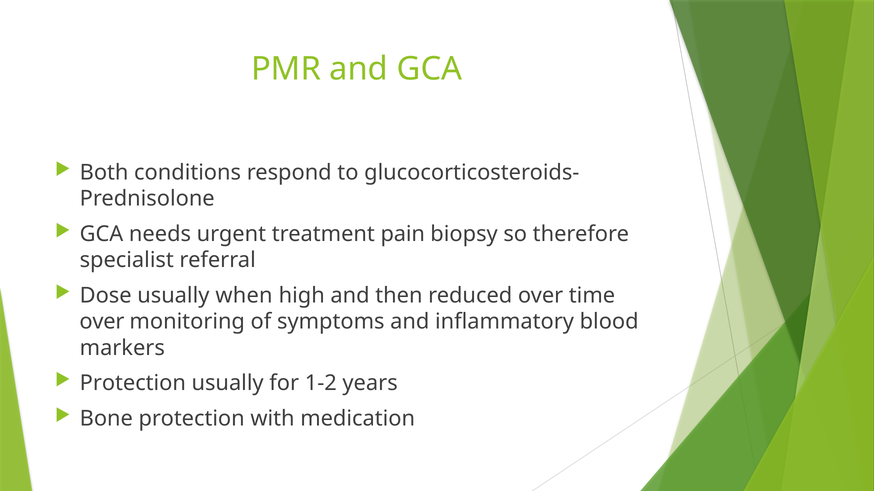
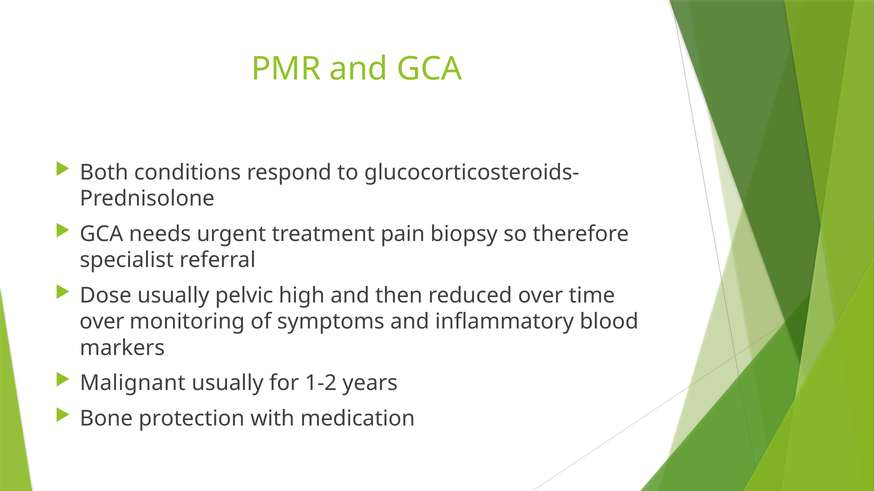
when: when -> pelvic
Protection at (133, 384): Protection -> Malignant
